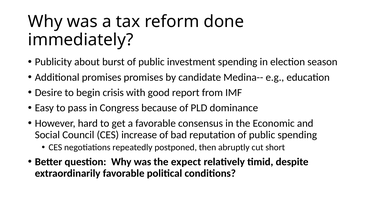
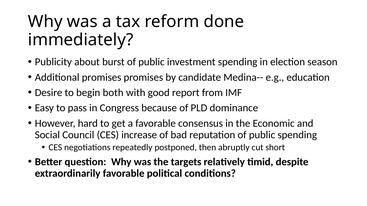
crisis: crisis -> both
expect: expect -> targets
